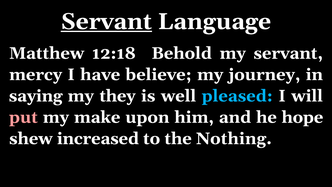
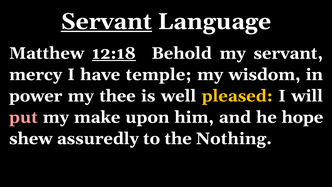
12:18 underline: none -> present
believe: believe -> temple
journey: journey -> wisdom
saying: saying -> power
they: they -> thee
pleased colour: light blue -> yellow
increased: increased -> assuredly
